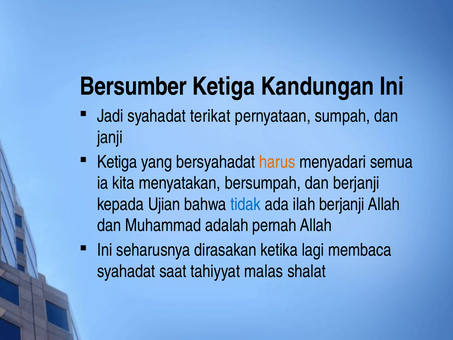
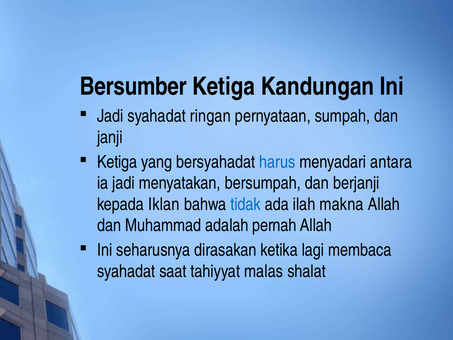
terikat: terikat -> ringan
harus colour: orange -> blue
semua: semua -> antara
ia kita: kita -> jadi
Ujian: Ujian -> Iklan
ilah berjanji: berjanji -> makna
